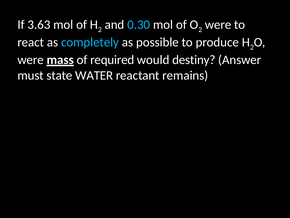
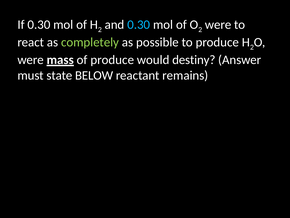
If 3.63: 3.63 -> 0.30
completely colour: light blue -> light green
of required: required -> produce
WATER: WATER -> BELOW
